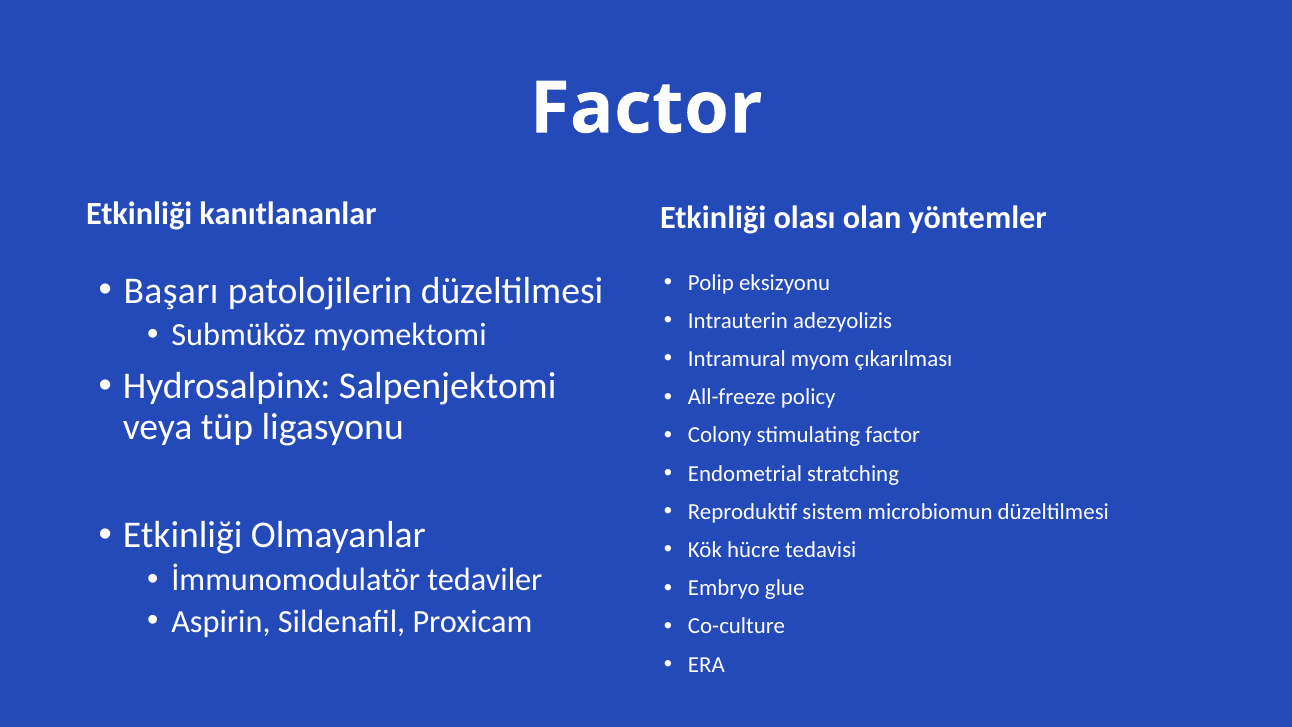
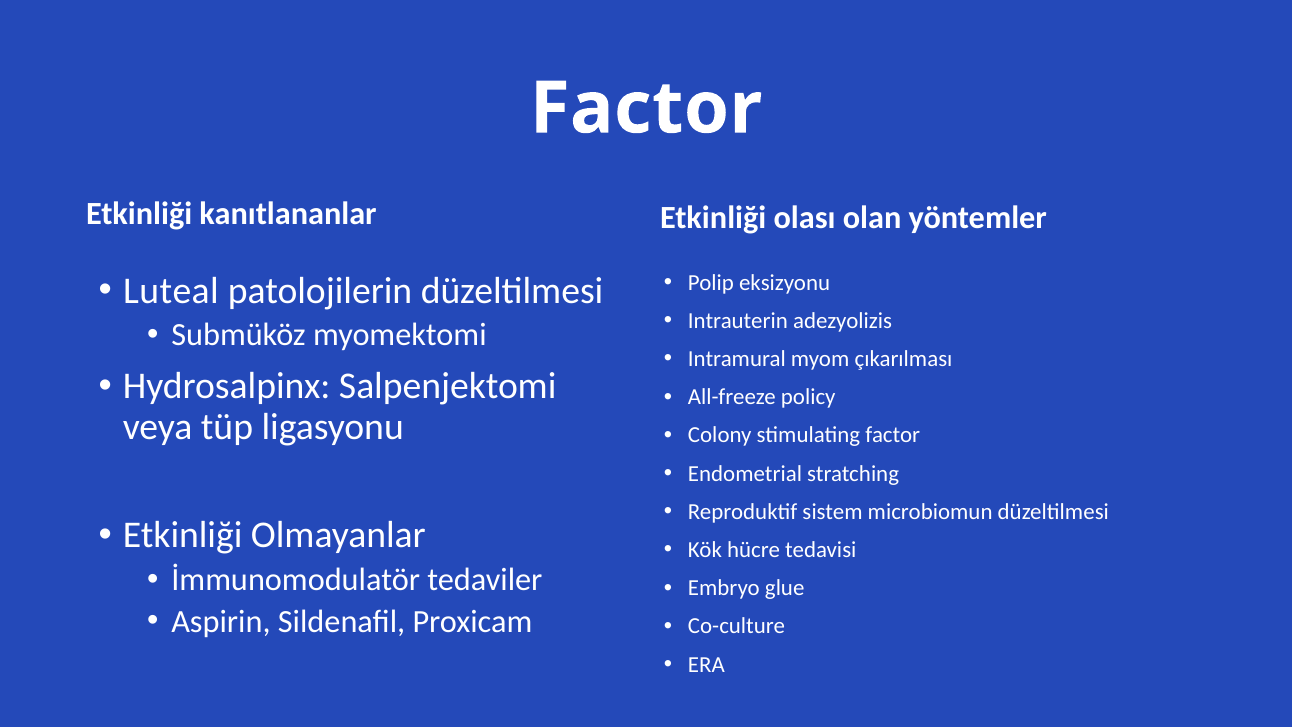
Başarı: Başarı -> Luteal
